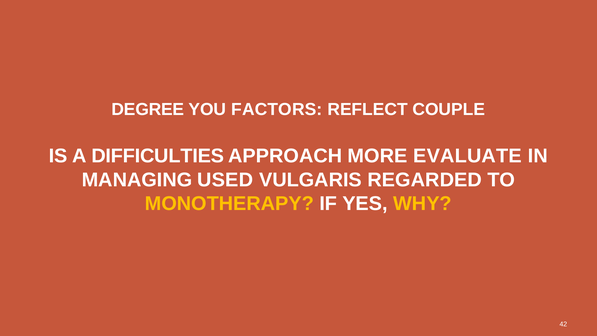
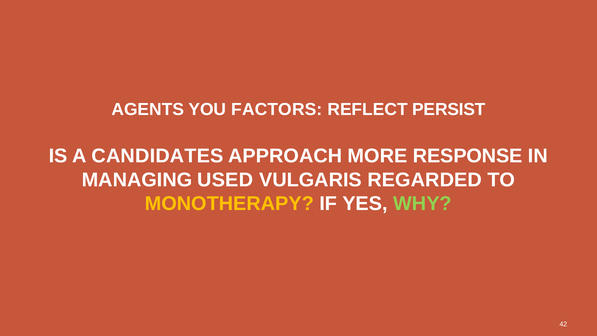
DEGREE: DEGREE -> AGENTS
COUPLE: COUPLE -> PERSIST
DIFFICULTIES: DIFFICULTIES -> CANDIDATES
EVALUATE: EVALUATE -> RESPONSE
WHY colour: yellow -> light green
